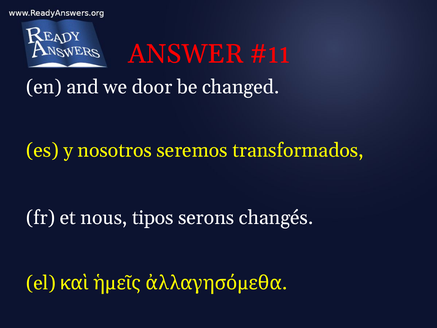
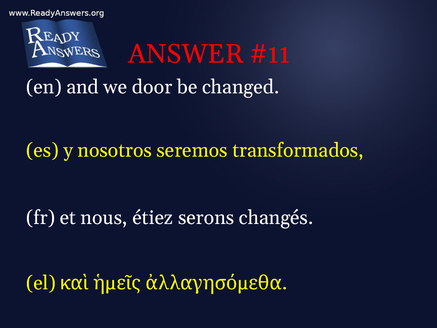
tipos: tipos -> étiez
